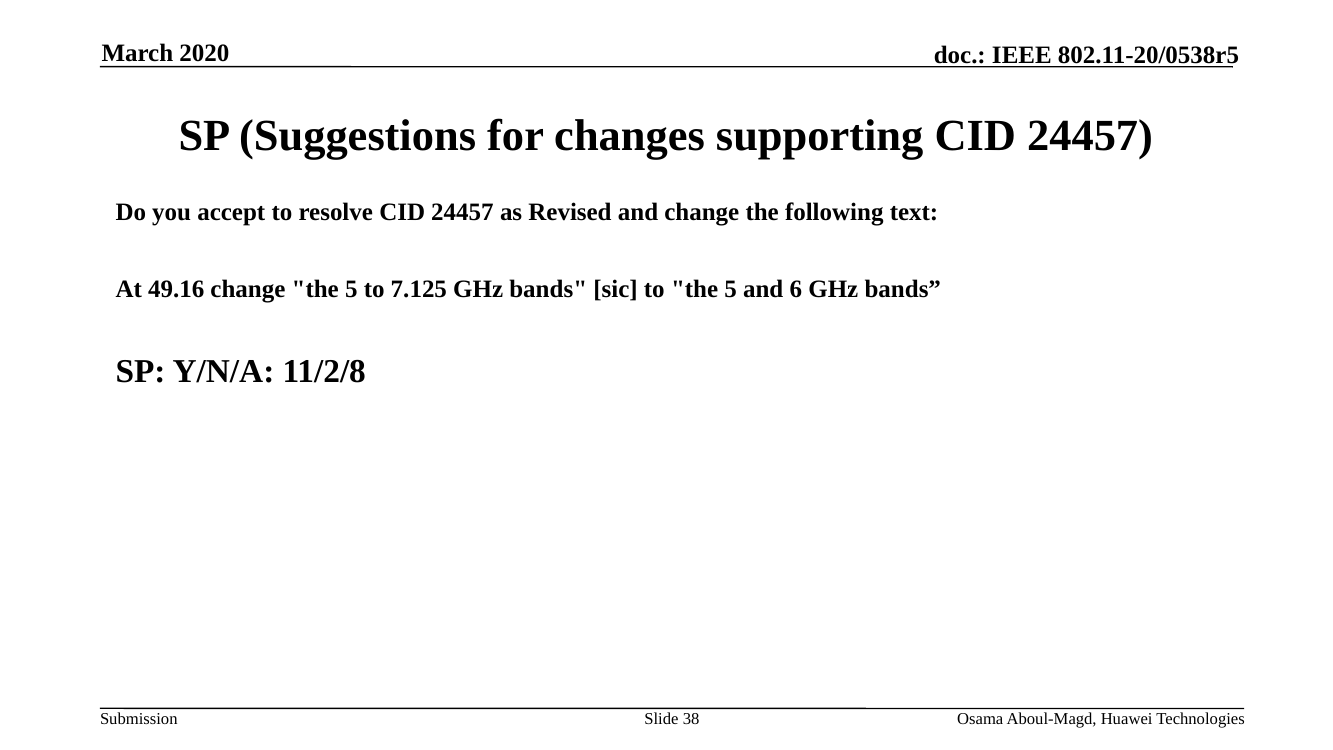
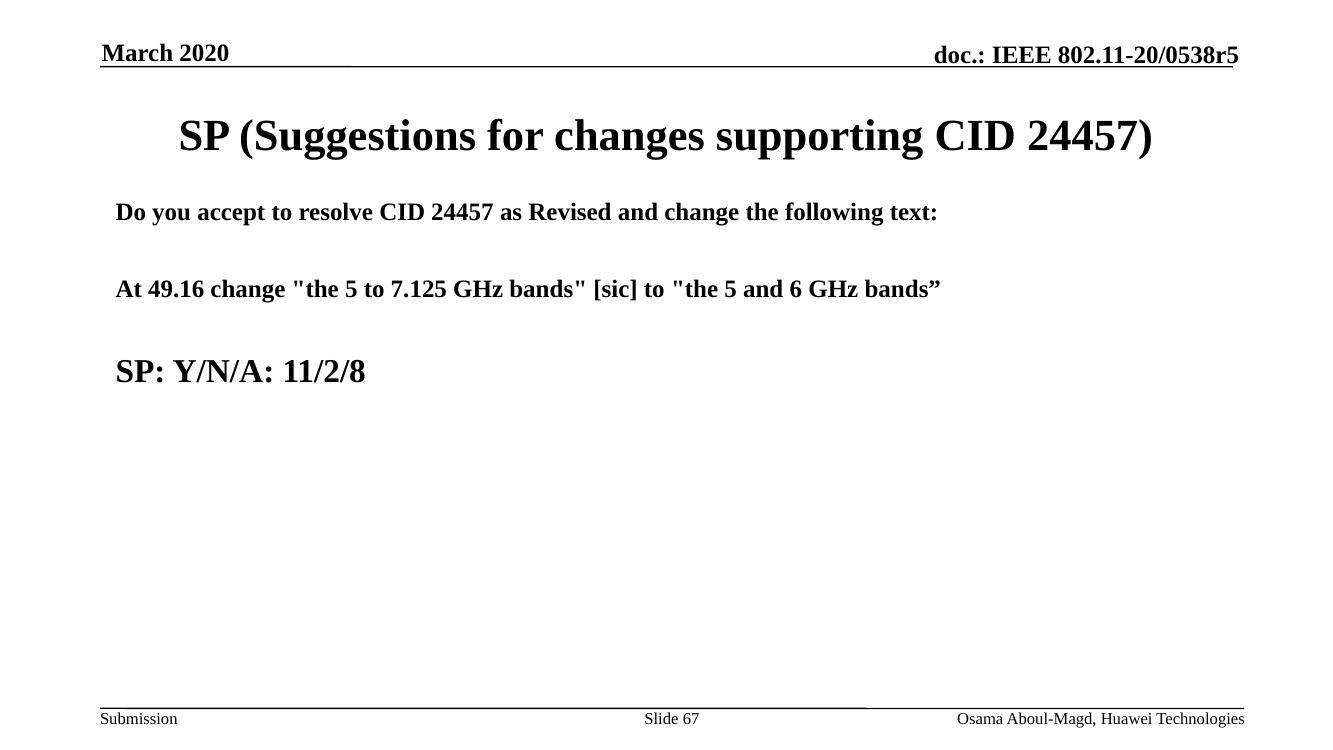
38: 38 -> 67
